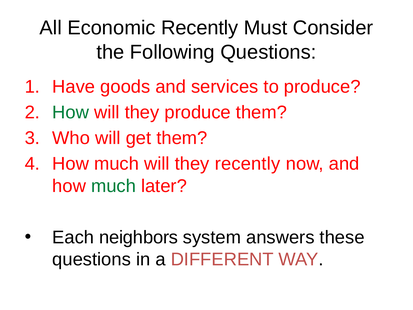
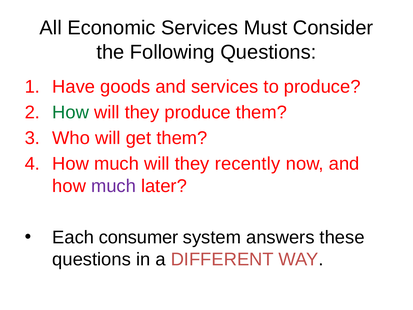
Economic Recently: Recently -> Services
much at (113, 186) colour: green -> purple
neighbors: neighbors -> consumer
